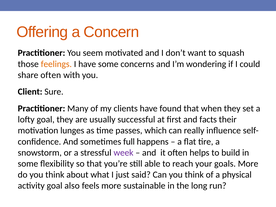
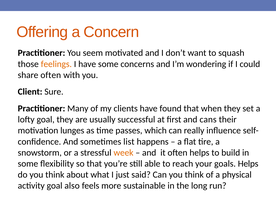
facts: facts -> cans
full: full -> list
week colour: purple -> orange
goals More: More -> Helps
